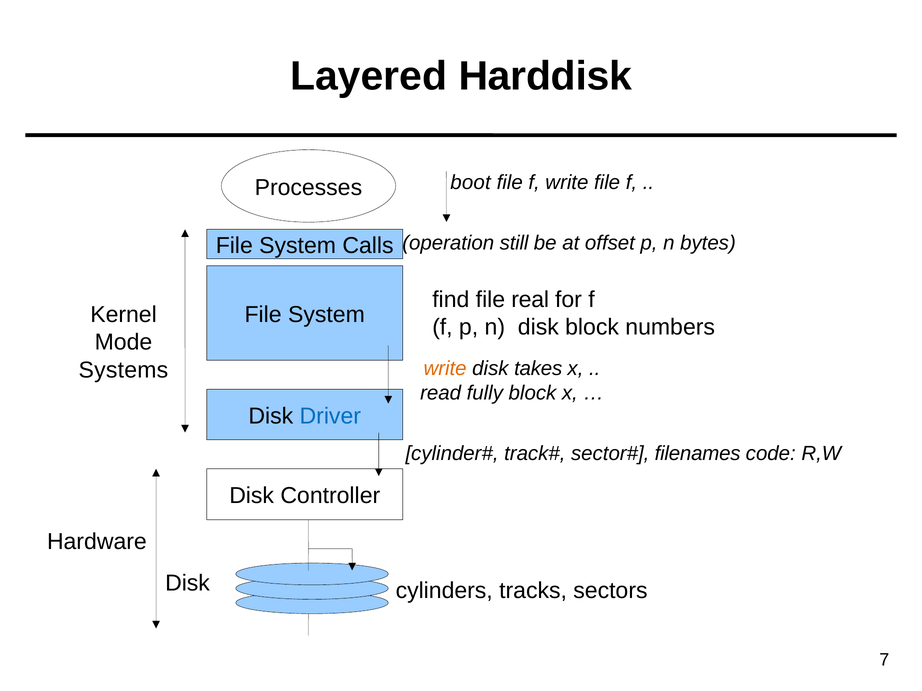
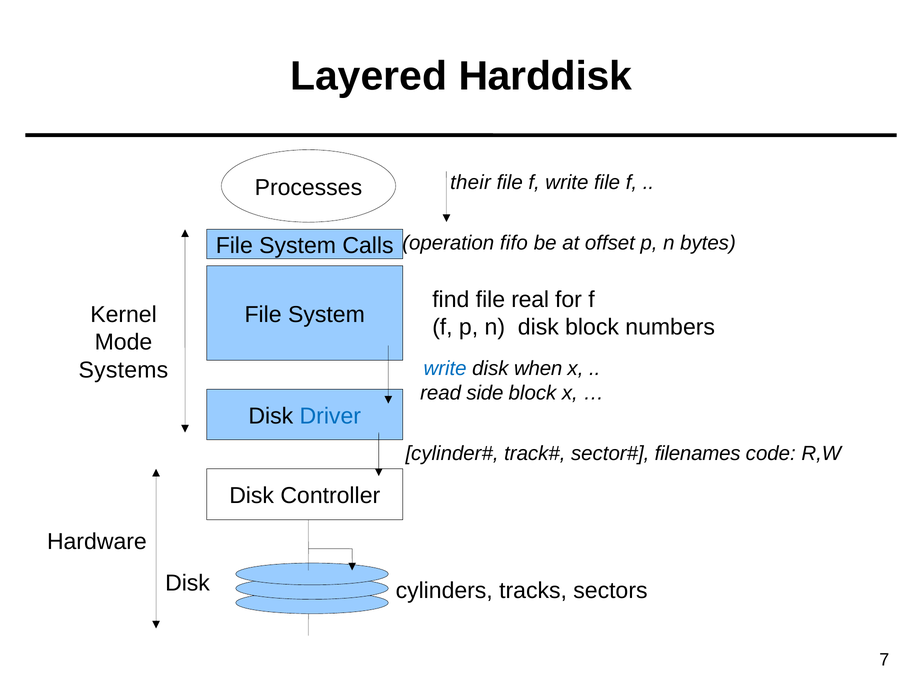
boot: boot -> their
still: still -> fifo
write at (445, 369) colour: orange -> blue
takes: takes -> when
fully: fully -> side
